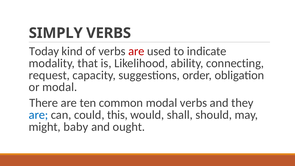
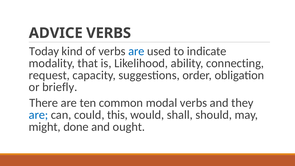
SIMPLY: SIMPLY -> ADVICE
are at (136, 51) colour: red -> blue
or modal: modal -> briefly
baby: baby -> done
